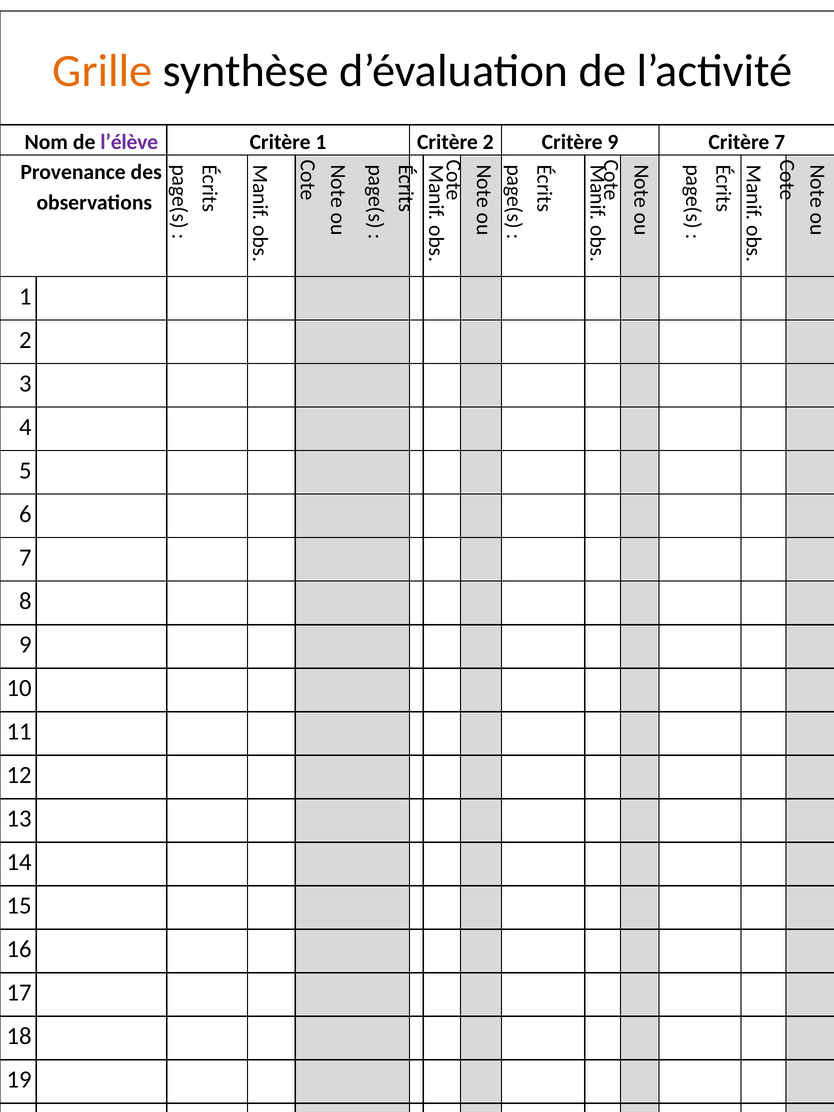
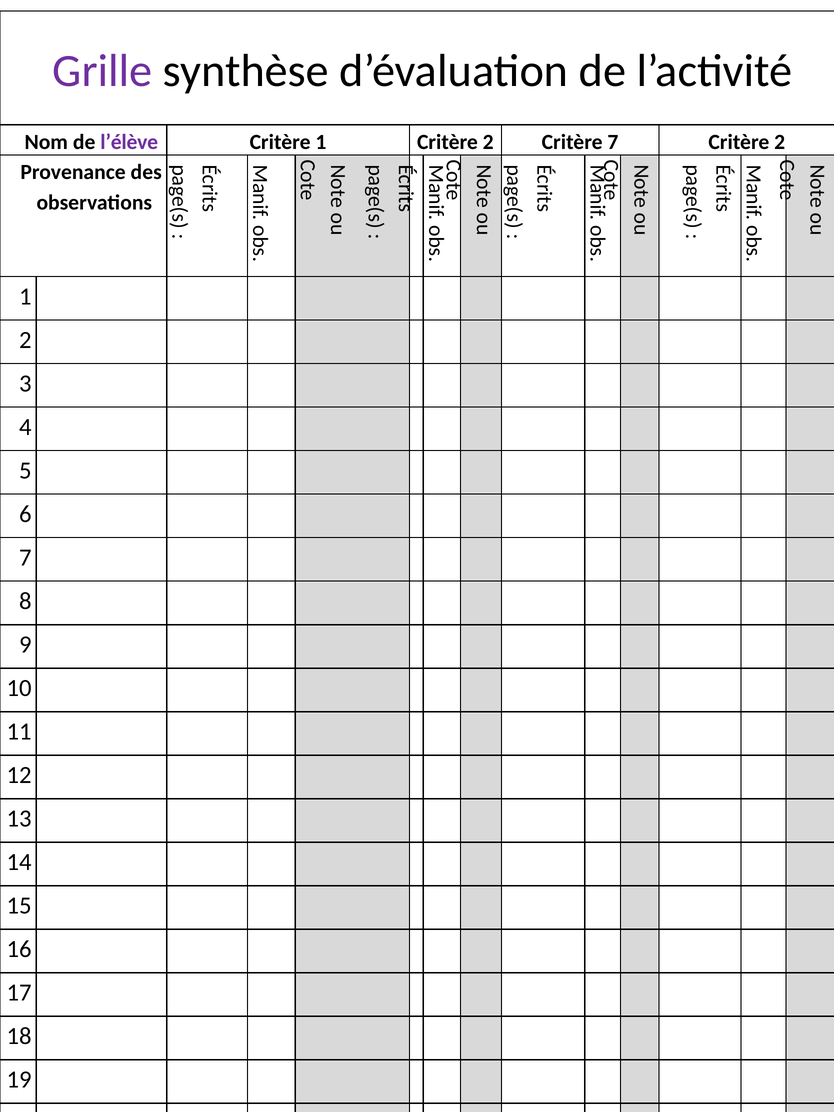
Grille at (102, 71) colour: orange -> purple
9 at (613, 142): 9 -> 7
7 at (780, 142): 7 -> 2
